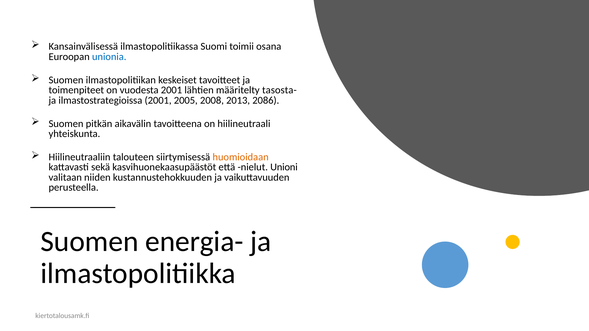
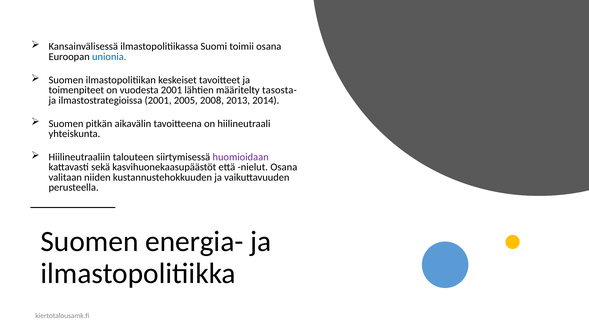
2086: 2086 -> 2014
huomioidaan colour: orange -> purple
nielut Unioni: Unioni -> Osana
